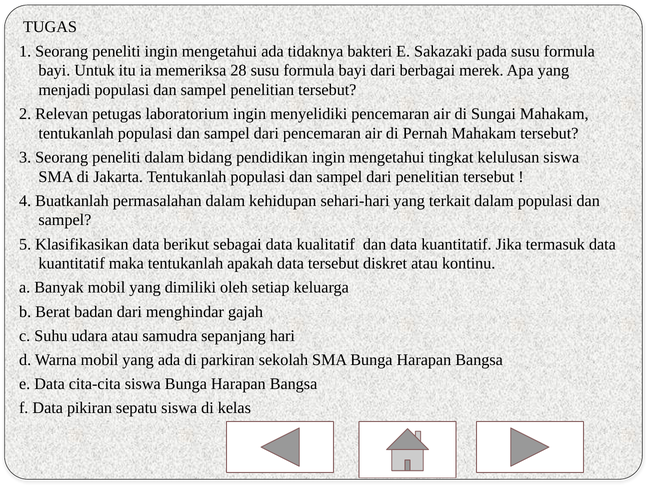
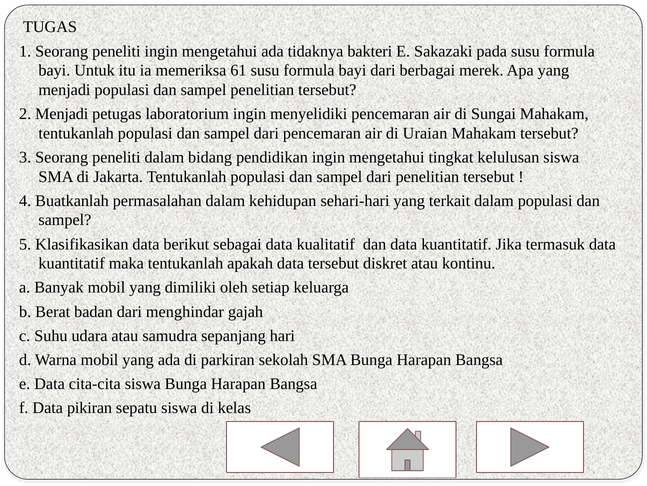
28: 28 -> 61
2 Relevan: Relevan -> Menjadi
Pernah: Pernah -> Uraian
